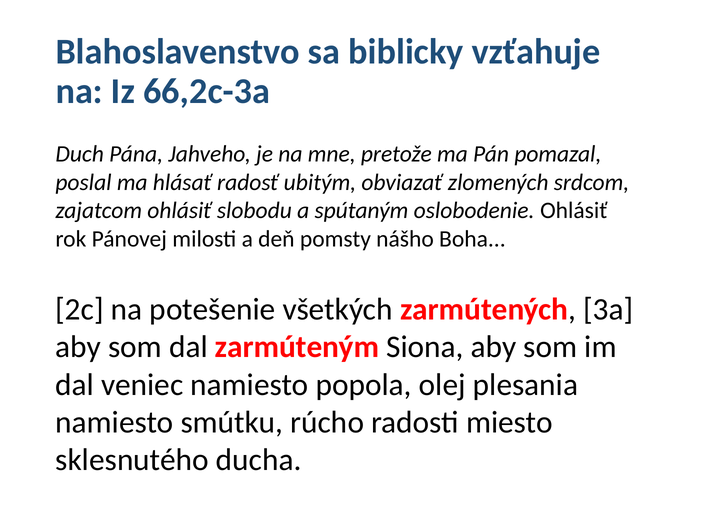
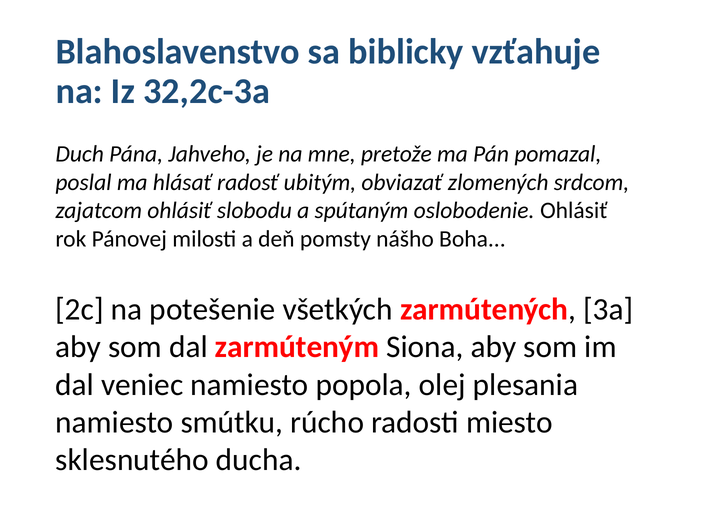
66,2c-3a: 66,2c-3a -> 32,2c-3a
